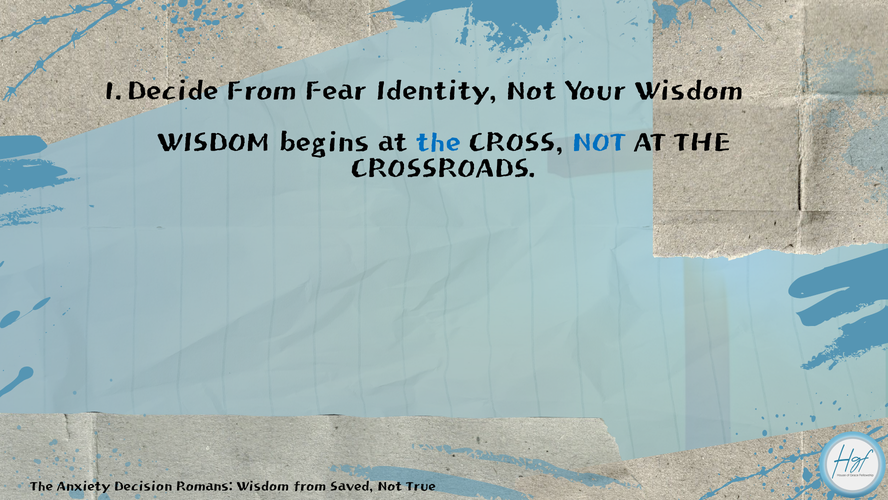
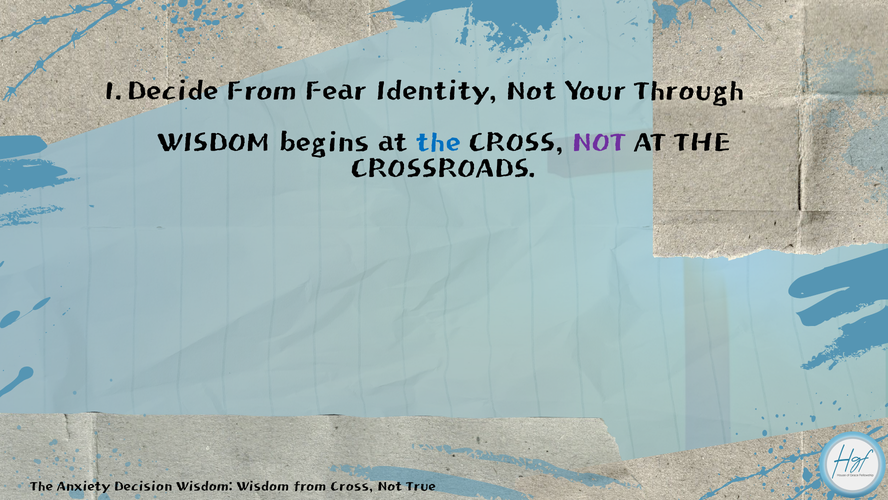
Your Wisdom: Wisdom -> Through
NOT at (599, 143) colour: blue -> purple
Decision Romans: Romans -> Wisdom
from Saved: Saved -> Cross
